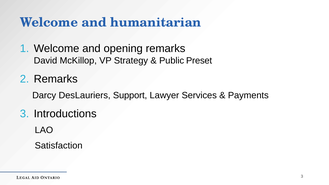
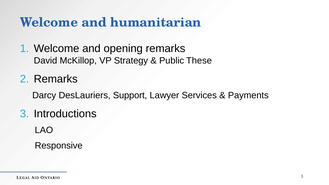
Preset: Preset -> These
Satisfaction: Satisfaction -> Responsive
